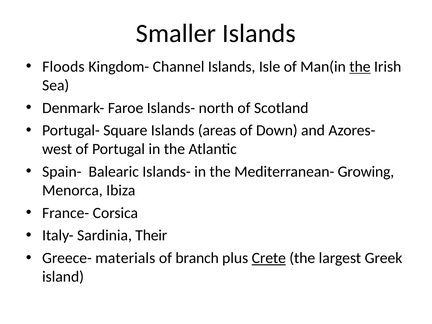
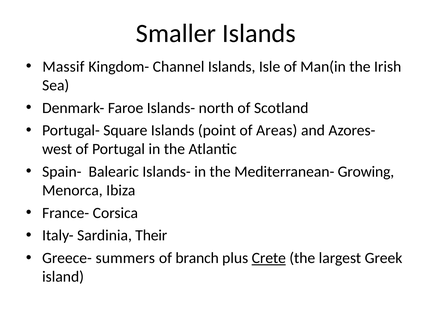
Floods: Floods -> Massif
the at (360, 67) underline: present -> none
areas: areas -> point
Down: Down -> Areas
materials: materials -> summers
